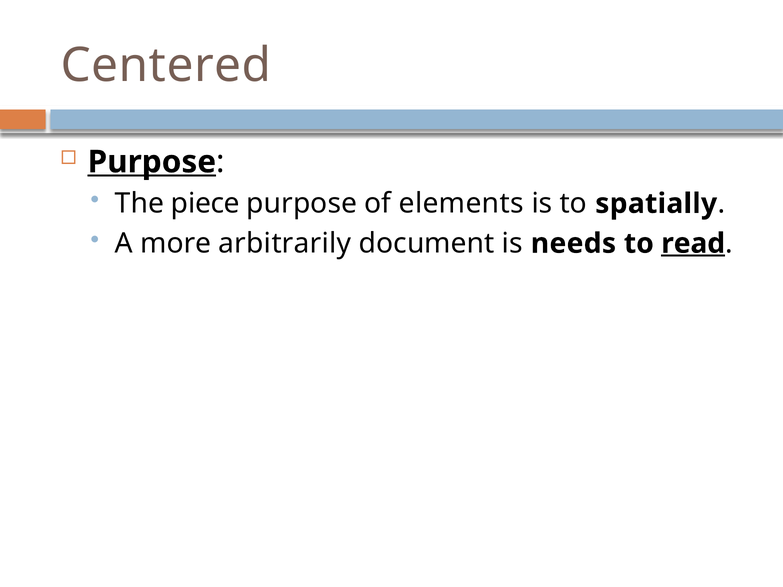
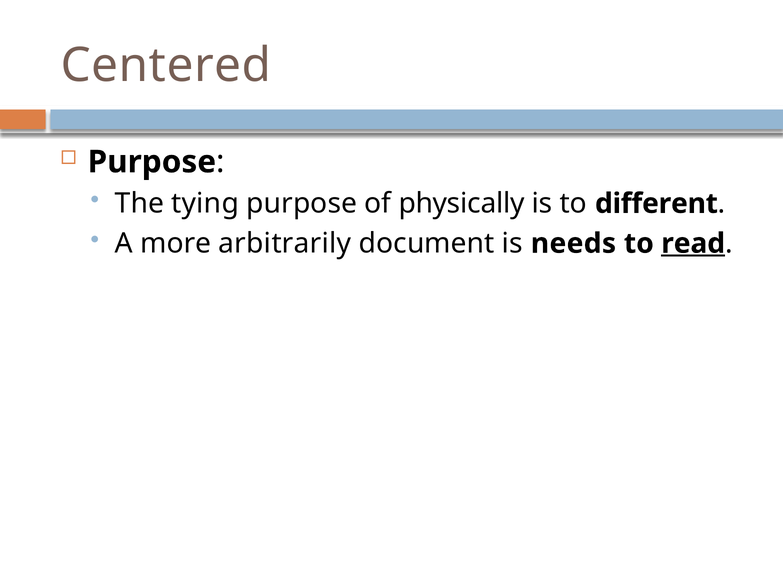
Purpose at (152, 162) underline: present -> none
piece: piece -> tying
elements: elements -> physically
spatially: spatially -> different
